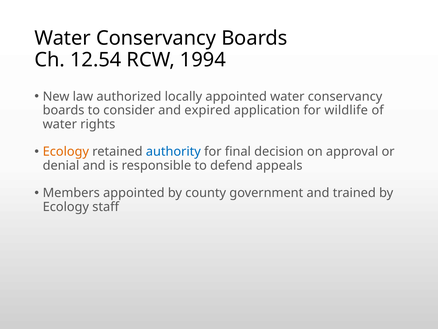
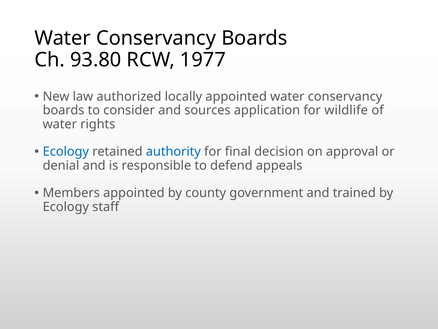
12.54: 12.54 -> 93.80
1994: 1994 -> 1977
expired: expired -> sources
Ecology at (66, 152) colour: orange -> blue
